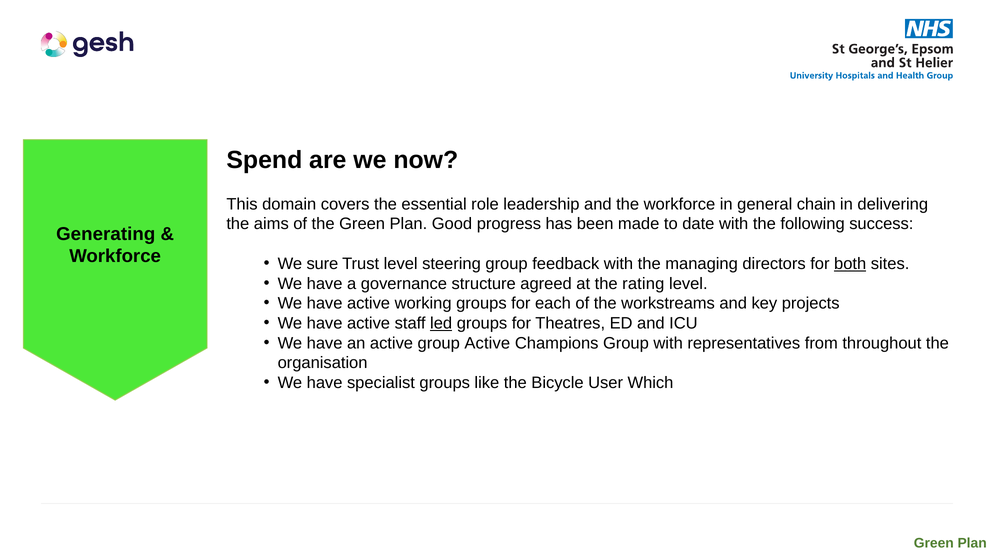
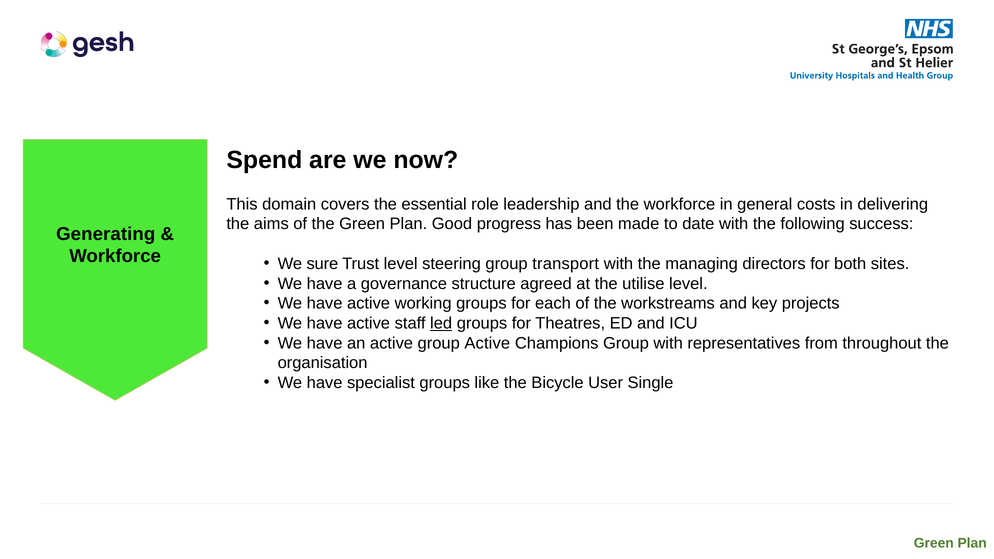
chain: chain -> costs
feedback: feedback -> transport
both underline: present -> none
rating: rating -> utilise
Which: Which -> Single
